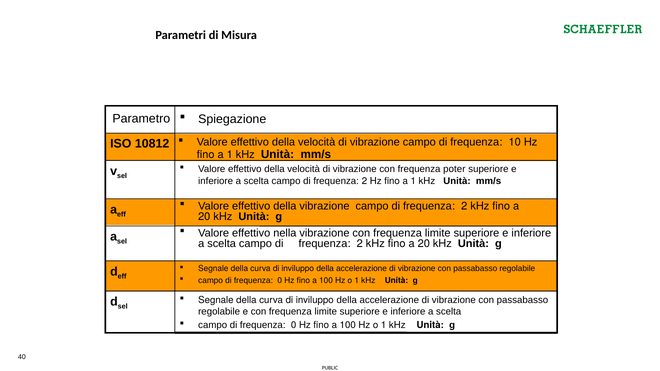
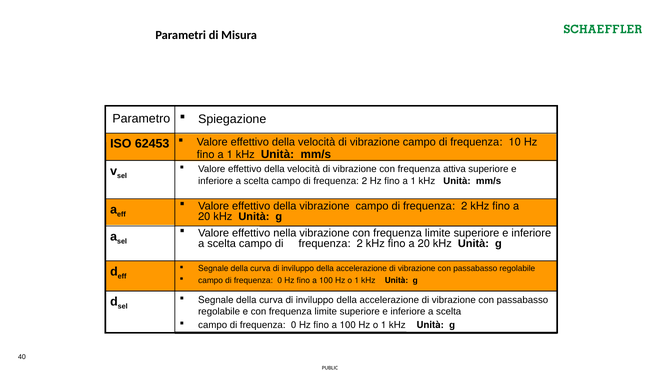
10812: 10812 -> 62453
poter: poter -> attiva
